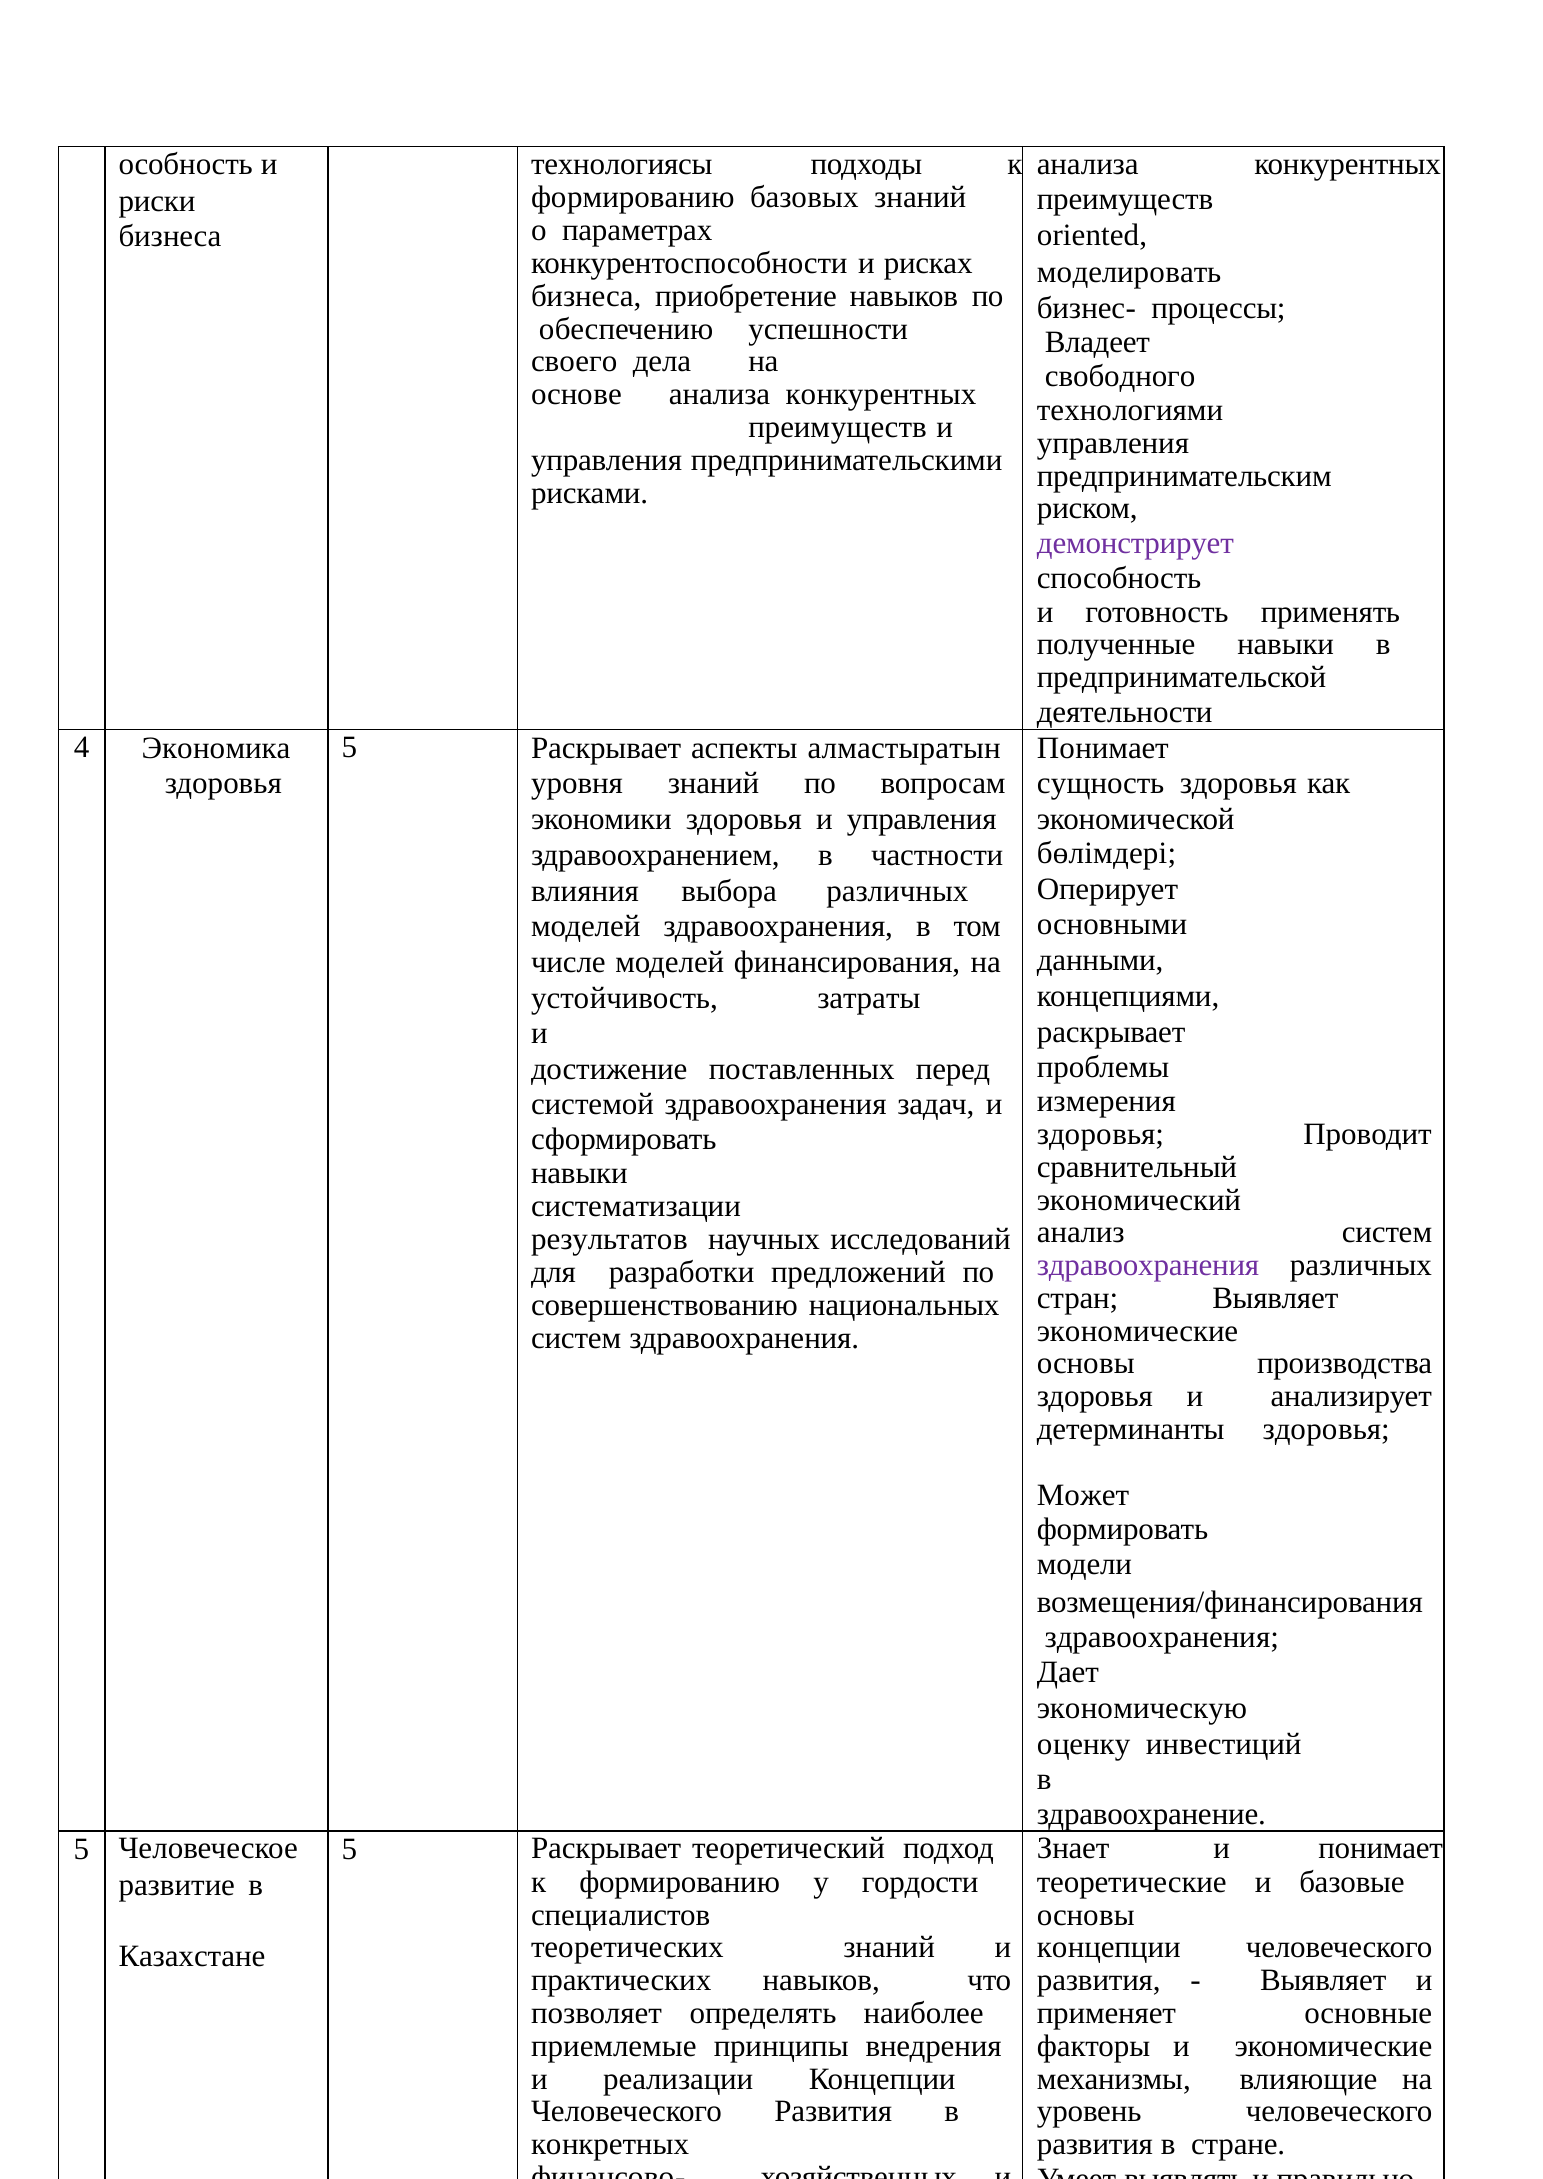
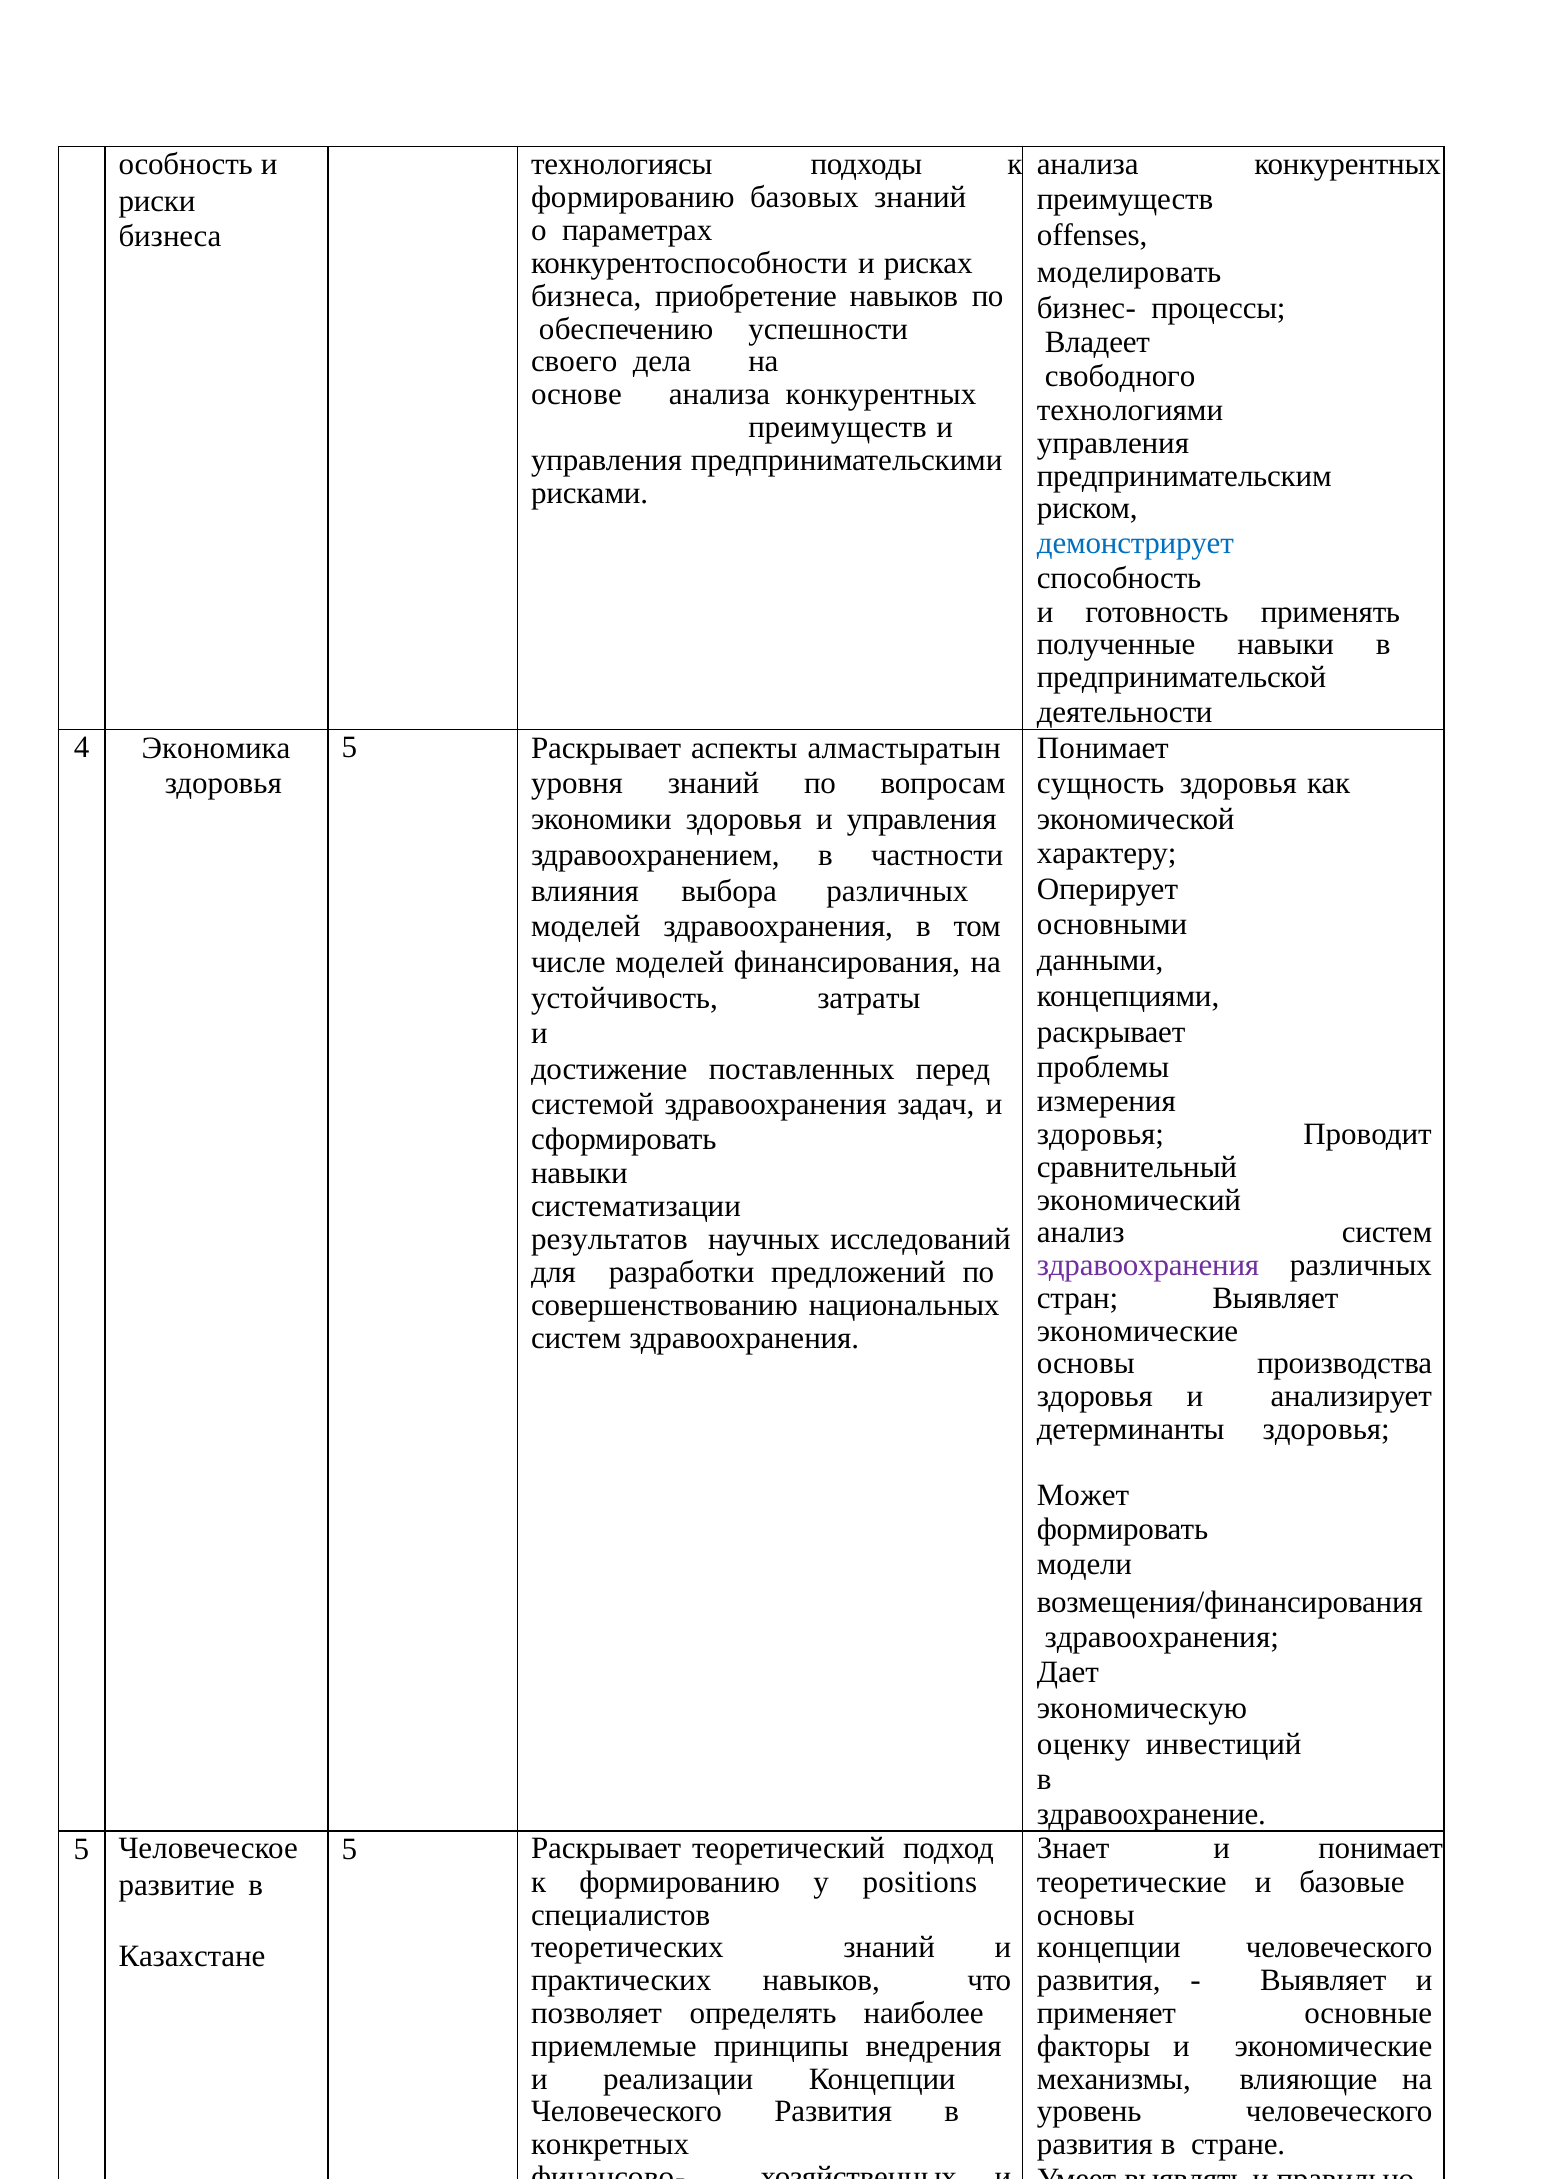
oriented: oriented -> offenses
демонстрирует colour: purple -> blue
бөлімдері: бөлімдері -> характеру
гордости: гордости -> positions
